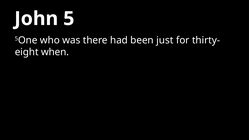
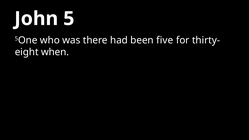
just: just -> five
